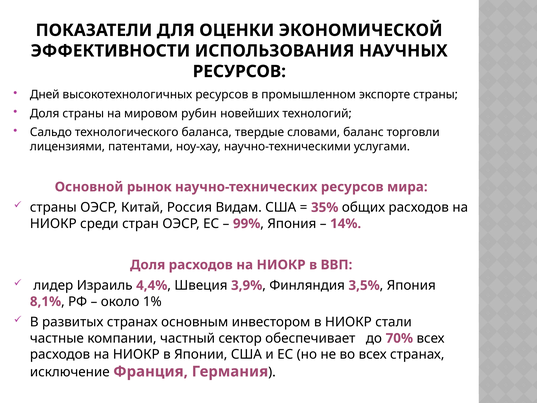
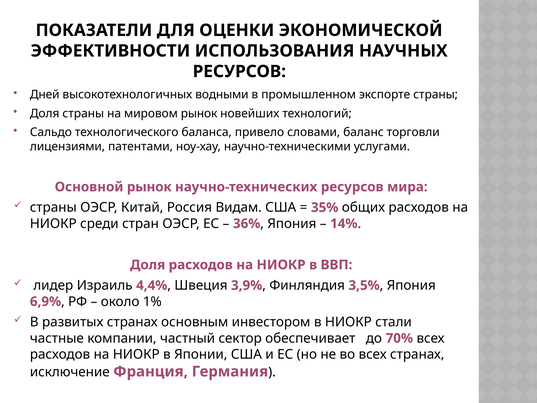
высокотехнологичных ресурсов: ресурсов -> водными
мировом рубин: рубин -> рынок
твердые: твердые -> привело
99%: 99% -> 36%
8,1%: 8,1% -> 6,9%
